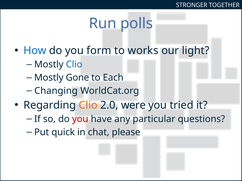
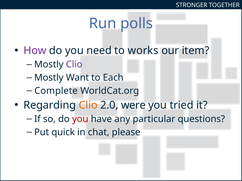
How colour: blue -> purple
form: form -> need
light: light -> item
Clio at (74, 65) colour: blue -> purple
Gone: Gone -> Want
Changing: Changing -> Complete
